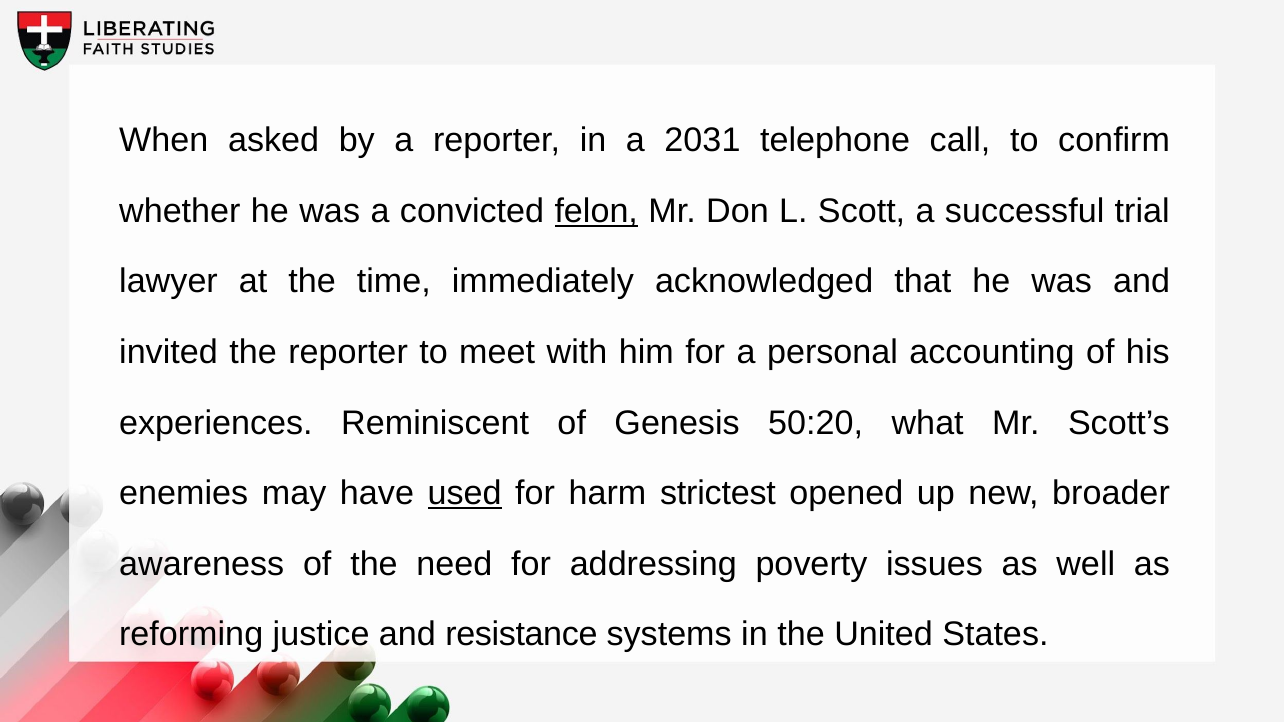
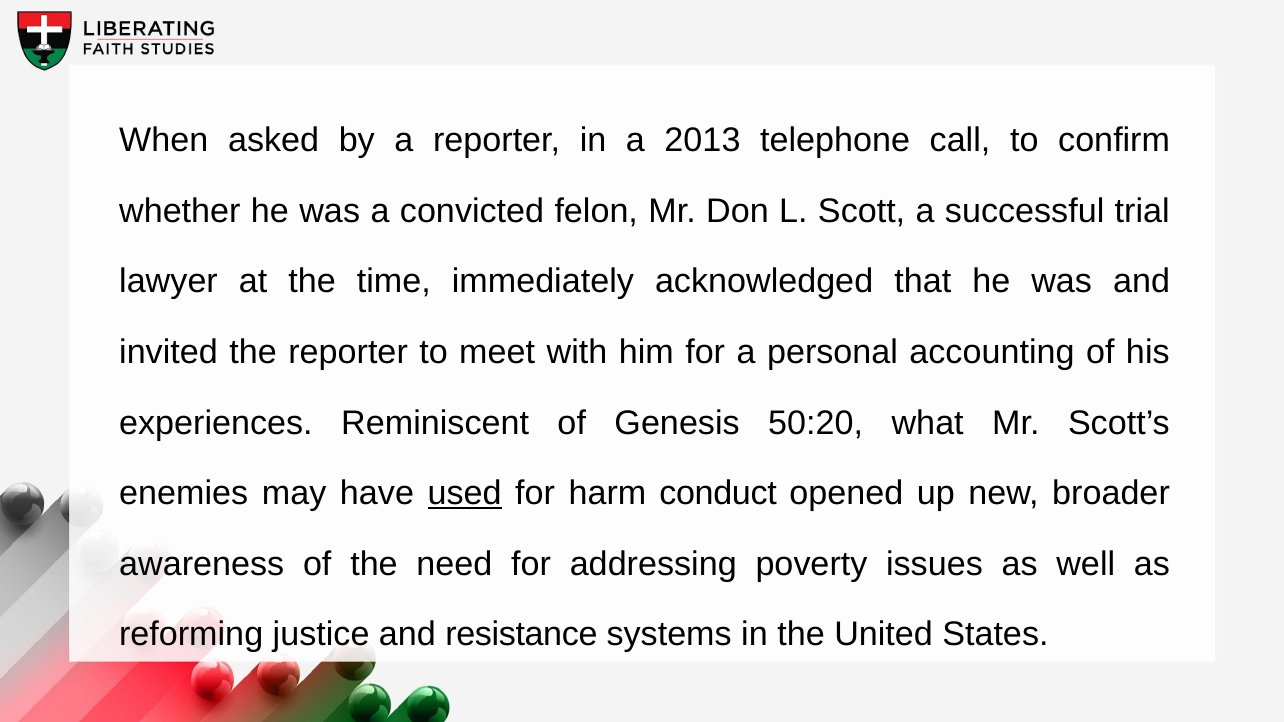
2031: 2031 -> 2013
felon underline: present -> none
strictest: strictest -> conduct
